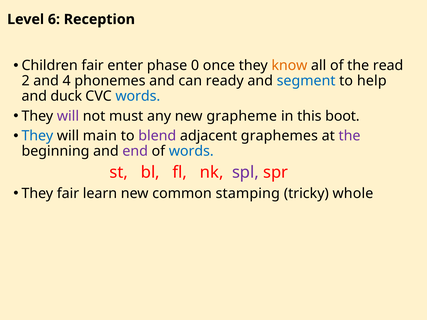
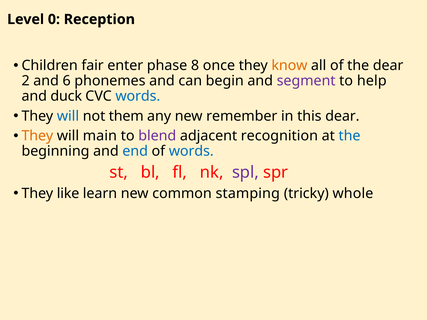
6: 6 -> 0
0: 0 -> 8
the read: read -> dear
4: 4 -> 6
ready: ready -> begin
segment colour: blue -> purple
will at (68, 116) colour: purple -> blue
must: must -> them
grapheme: grapheme -> remember
this boot: boot -> dear
They at (37, 136) colour: blue -> orange
graphemes: graphemes -> recognition
the at (350, 136) colour: purple -> blue
end colour: purple -> blue
They fair: fair -> like
